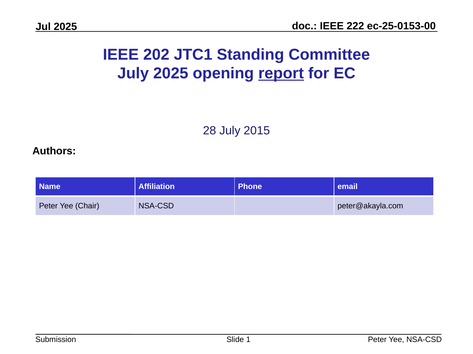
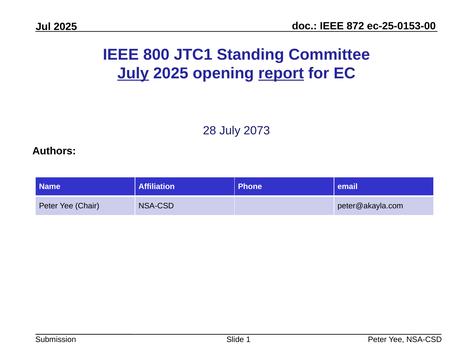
222: 222 -> 872
202: 202 -> 800
July at (133, 74) underline: none -> present
2015: 2015 -> 2073
